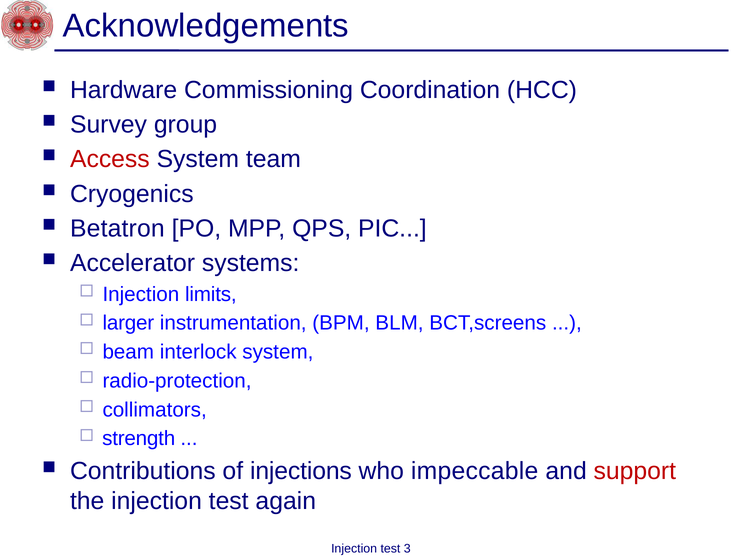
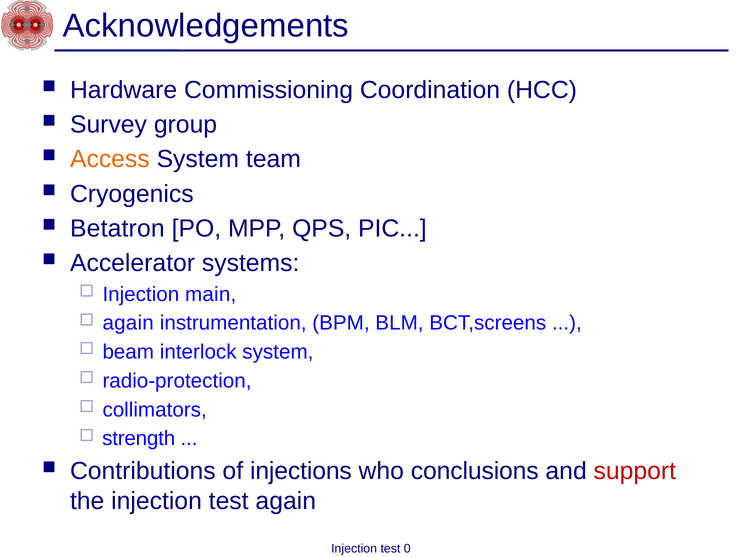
Access colour: red -> orange
limits: limits -> main
larger at (128, 323): larger -> again
impeccable: impeccable -> conclusions
3: 3 -> 0
